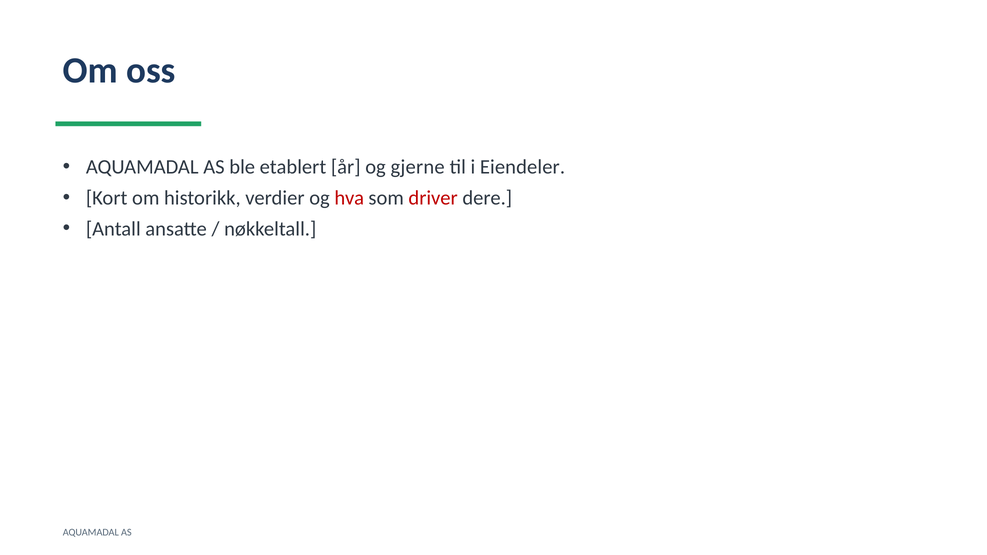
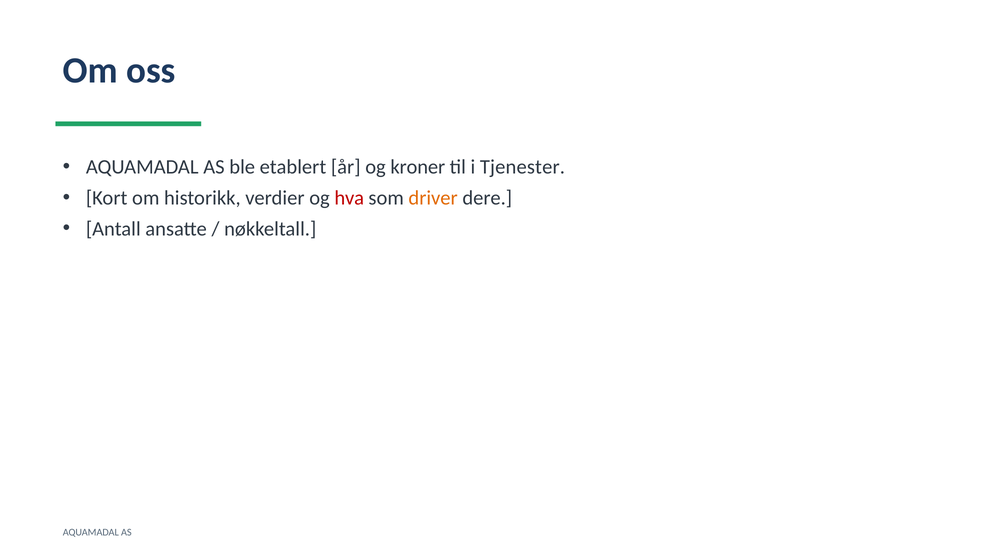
gjerne: gjerne -> kroner
Eiendeler: Eiendeler -> Tjenester
driver colour: red -> orange
